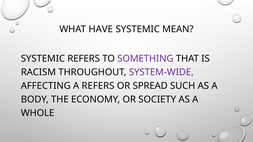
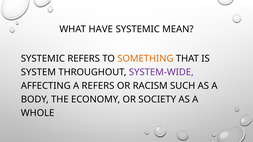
SOMETHING colour: purple -> orange
RACISM: RACISM -> SYSTEM
SPREAD: SPREAD -> RACISM
